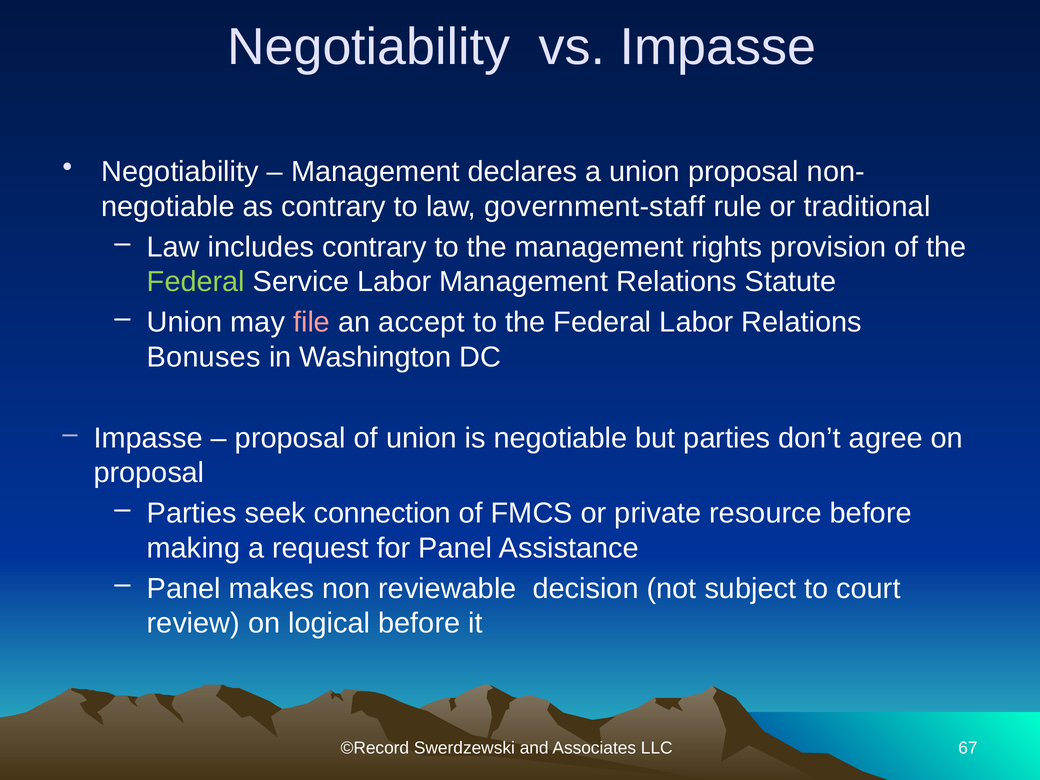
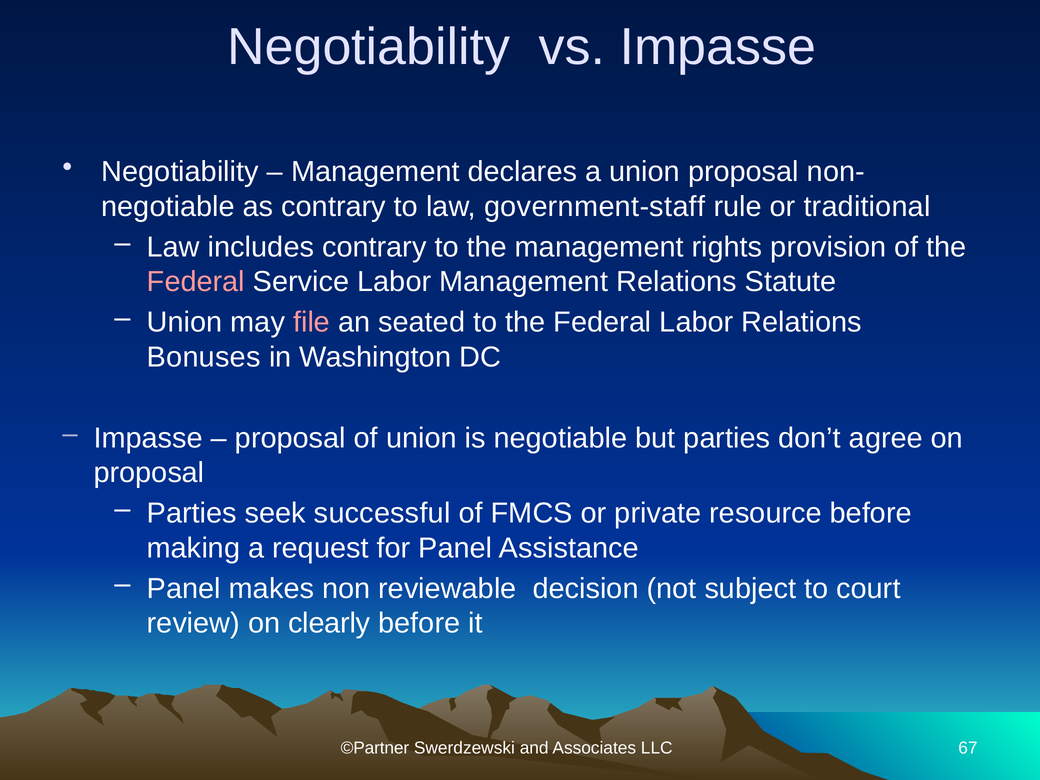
Federal at (196, 282) colour: light green -> pink
accept: accept -> seated
connection: connection -> successful
logical: logical -> clearly
©Record: ©Record -> ©Partner
